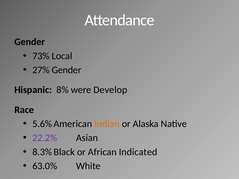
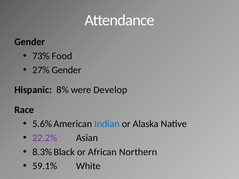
Local: Local -> Food
Indian colour: orange -> blue
Indicated: Indicated -> Northern
63.0%: 63.0% -> 59.1%
